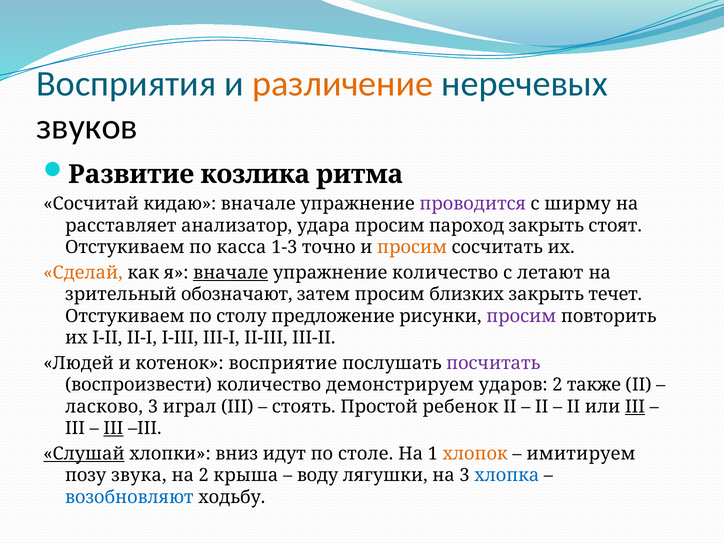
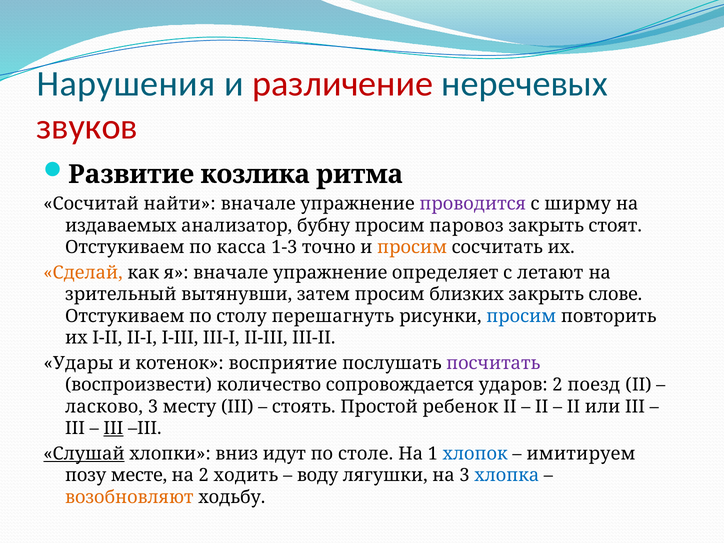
Восприятия: Восприятия -> Нарушения
различение colour: orange -> red
звуков colour: black -> red
кидаю: кидаю -> найти
расставляет: расставляет -> издаваемых
удара: удара -> бубну
пароход: пароход -> паровоз
вначале at (231, 273) underline: present -> none
упражнение количество: количество -> определяет
обозначают: обозначают -> вытянувши
течет: течет -> слове
предложение: предложение -> перешагнуть
просим at (521, 316) colour: purple -> blue
Людей: Людей -> Удары
демонстрируем: демонстрируем -> сопровождается
также: также -> поезд
играл: играл -> месту
III at (635, 407) underline: present -> none
хлопок colour: orange -> blue
звука: звука -> месте
крыша: крыша -> ходить
возобновляют colour: blue -> orange
